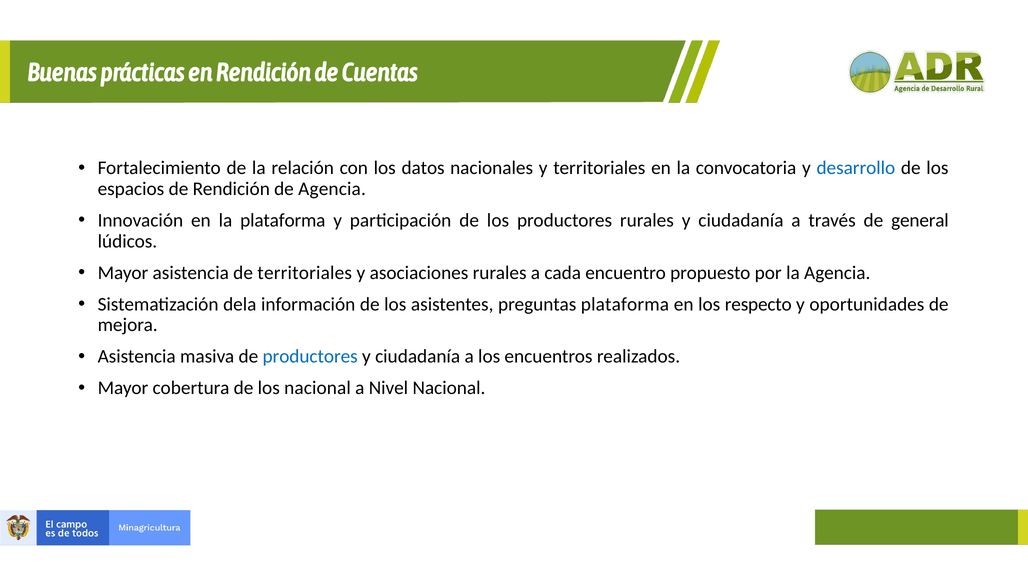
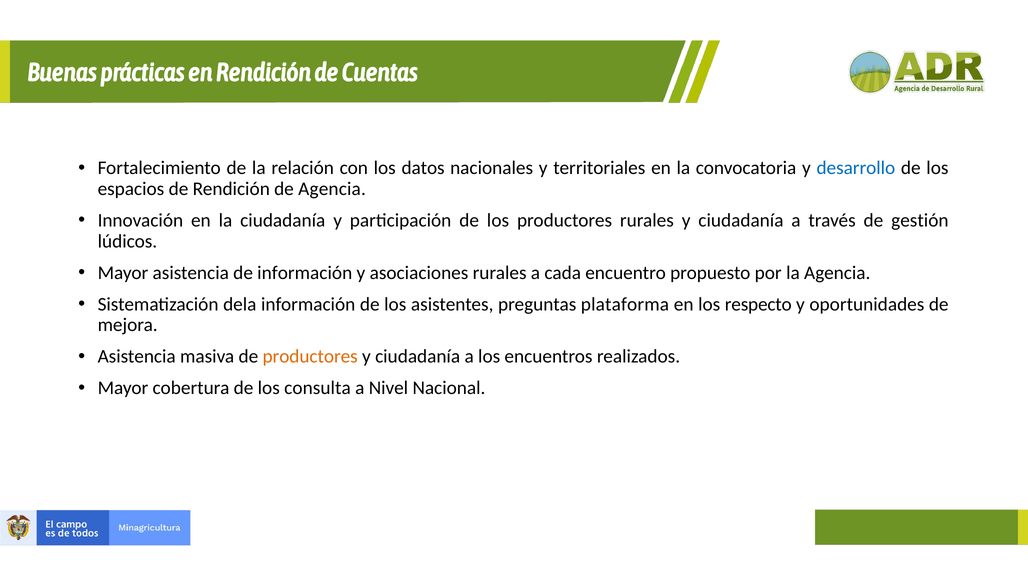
la plataforma: plataforma -> ciudadanía
general: general -> gestión
de territoriales: territoriales -> información
productores at (310, 357) colour: blue -> orange
los nacional: nacional -> consulta
